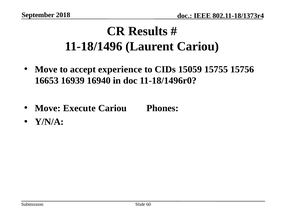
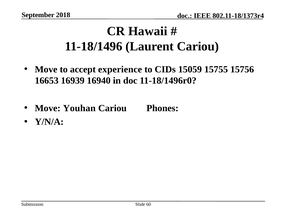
Results: Results -> Hawaii
Execute: Execute -> Youhan
